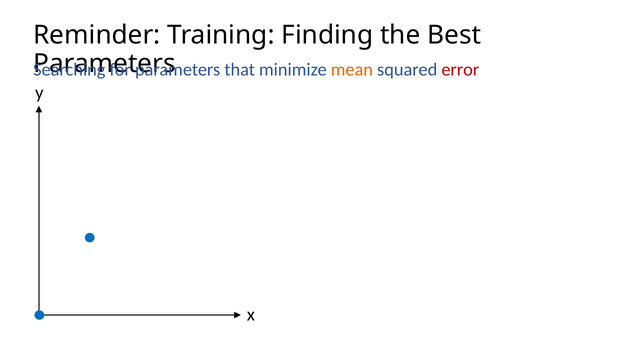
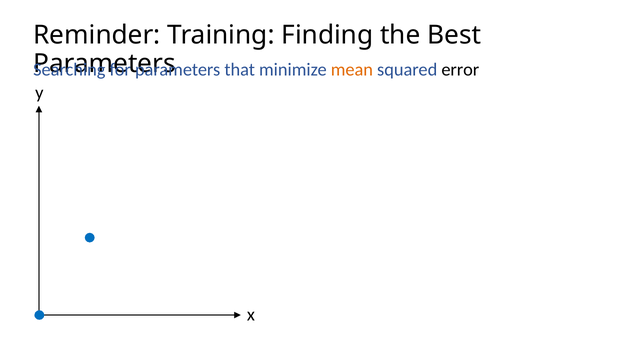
error colour: red -> black
